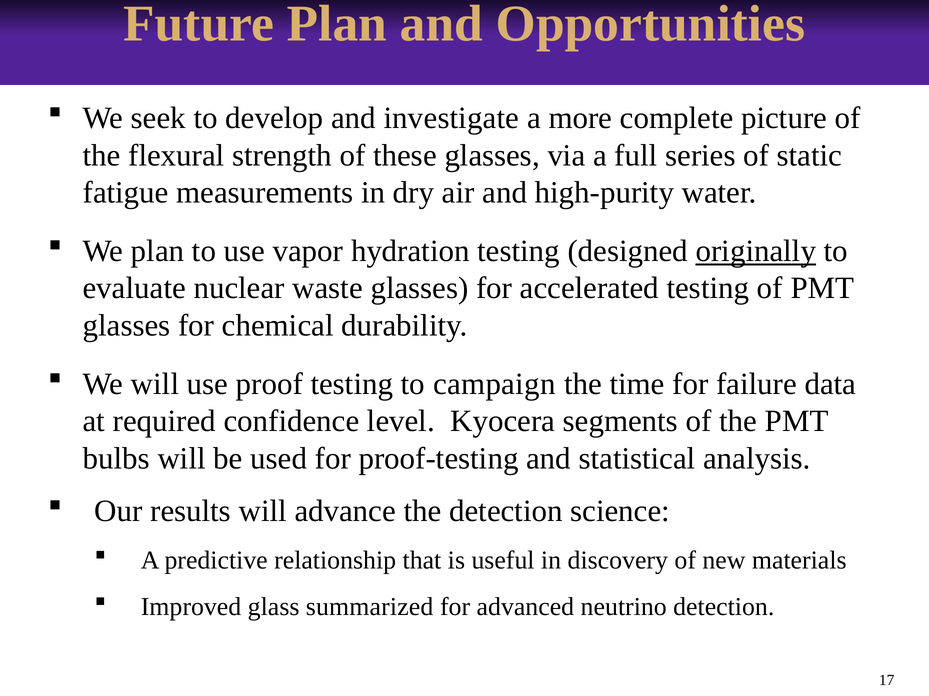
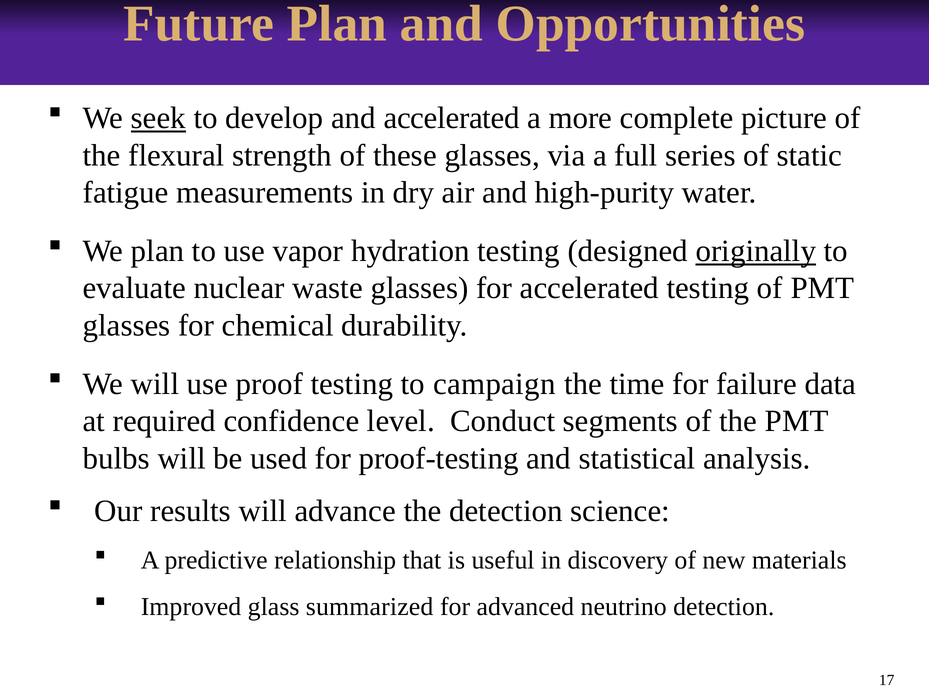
seek underline: none -> present
and investigate: investigate -> accelerated
Kyocera: Kyocera -> Conduct
